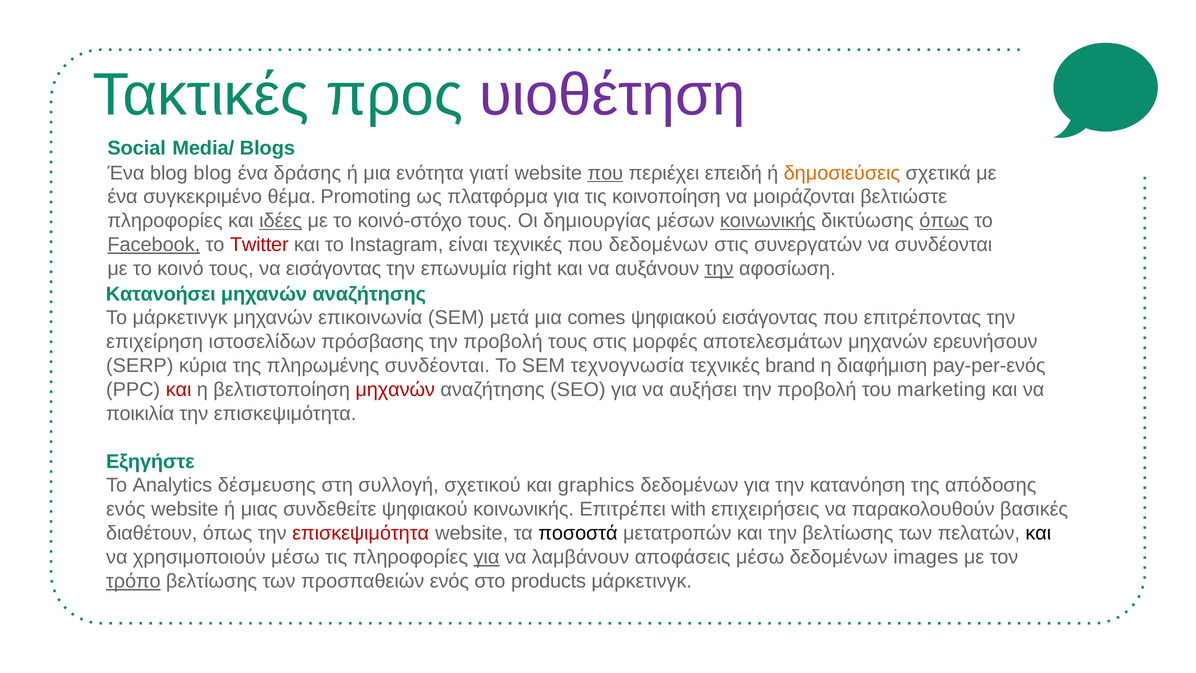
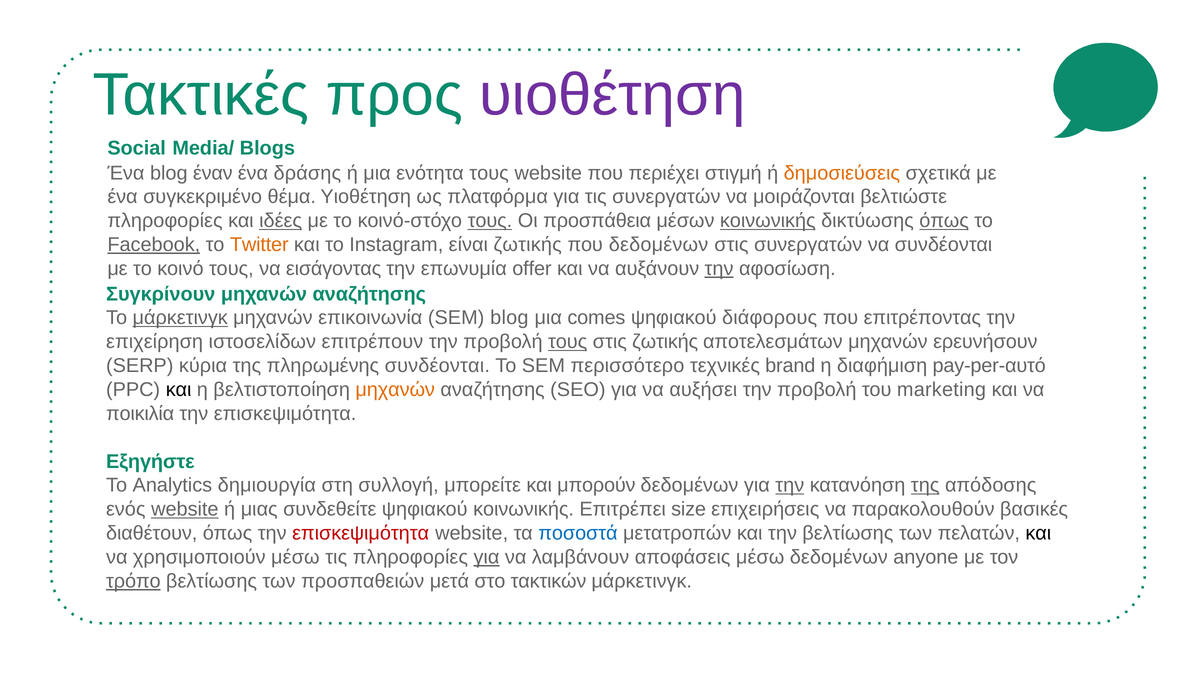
blog blog: blog -> έναν
ενότητα γιατί: γιατί -> τους
που at (605, 173) underline: present -> none
επειδή: επειδή -> στιγμή
θέμα Promoting: Promoting -> Υιοθέτηση
τις κοινοποίηση: κοινοποίηση -> συνεργατών
τους at (490, 221) underline: none -> present
δημιουργίας: δημιουργίας -> προσπάθεια
Twitter colour: red -> orange
είναι τεχνικές: τεχνικές -> ζωτικής
right: right -> offer
Κατανοήσει: Κατανοήσει -> Συγκρίνουν
μάρκετινγκ at (180, 318) underline: none -> present
SEM μετά: μετά -> blog
ψηφιακού εισάγοντας: εισάγοντας -> διάφορους
πρόσβασης: πρόσβασης -> επιτρέπουν
τους at (568, 342) underline: none -> present
στις μορφές: μορφές -> ζωτικής
τεχνογνωσία: τεχνογνωσία -> περισσότερο
pay-per-ενός: pay-per-ενός -> pay-per-αυτό
και at (179, 390) colour: red -> black
μηχανών at (395, 390) colour: red -> orange
δέσμευσης: δέσμευσης -> δημιουργία
σχετικού: σχετικού -> μπορείτε
graphics: graphics -> μπορούν
την at (790, 485) underline: none -> present
της at (925, 485) underline: none -> present
website at (185, 509) underline: none -> present
with: with -> size
ποσοστά colour: black -> blue
images: images -> anyone
προσπαθειών ενός: ενός -> μετά
products: products -> τακτικών
